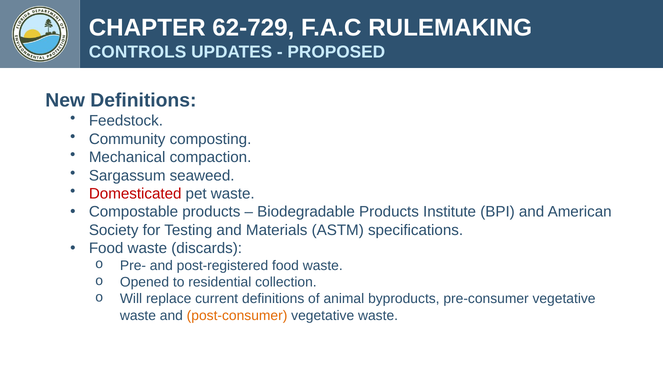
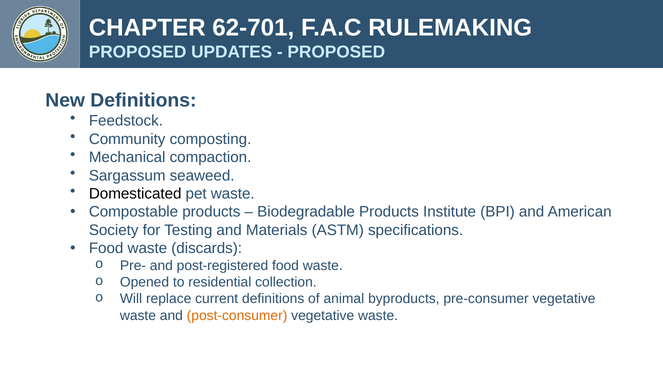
62-729: 62-729 -> 62-701
CONTROLS at (138, 52): CONTROLS -> PROPOSED
Domesticated colour: red -> black
